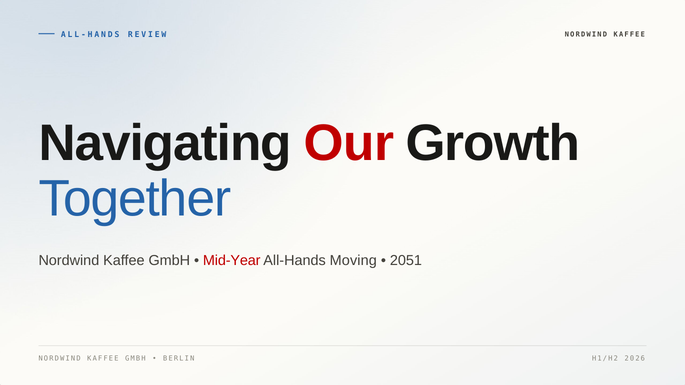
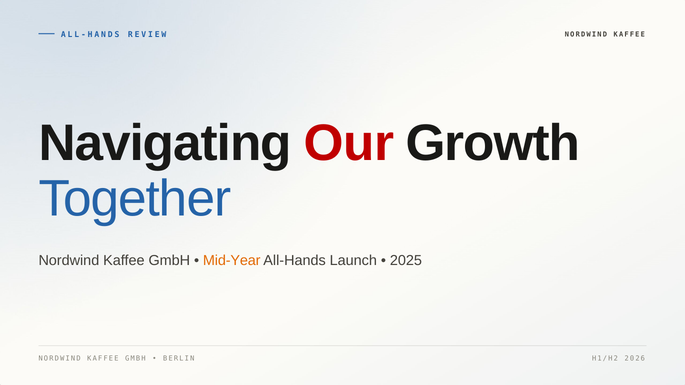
Mid-Year colour: red -> orange
Moving: Moving -> Launch
2051: 2051 -> 2025
